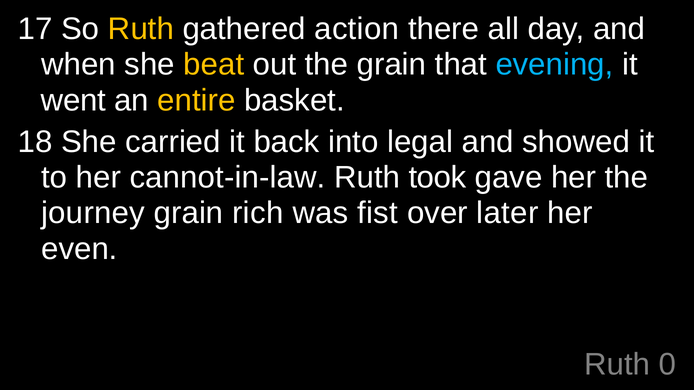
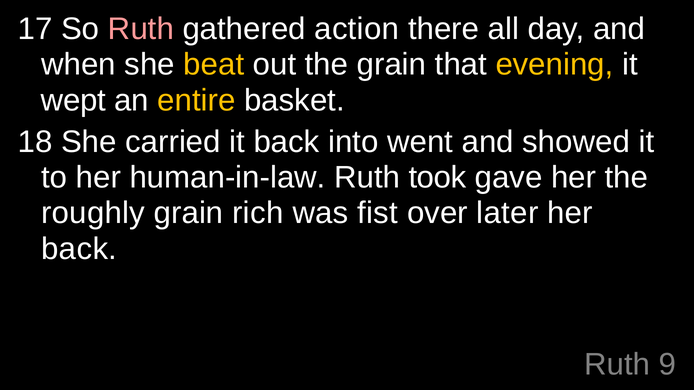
Ruth at (141, 29) colour: yellow -> pink
evening colour: light blue -> yellow
went: went -> wept
legal: legal -> went
cannot-in-law: cannot-in-law -> human-in-law
journey: journey -> roughly
even at (79, 249): even -> back
0: 0 -> 9
